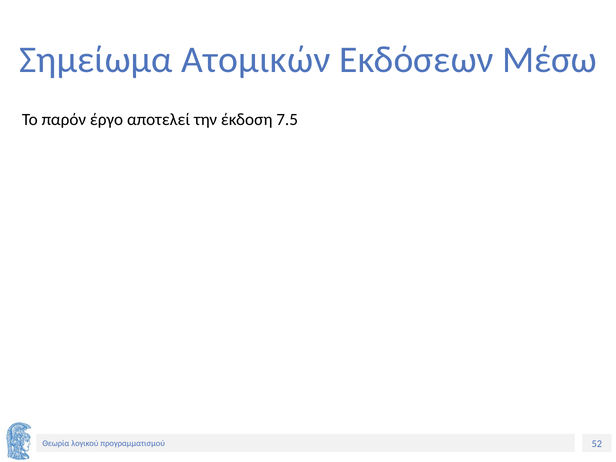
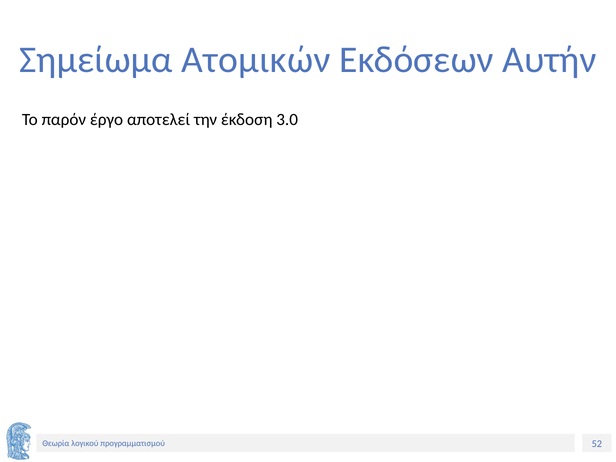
Μέσω: Μέσω -> Αυτήν
7.5: 7.5 -> 3.0
